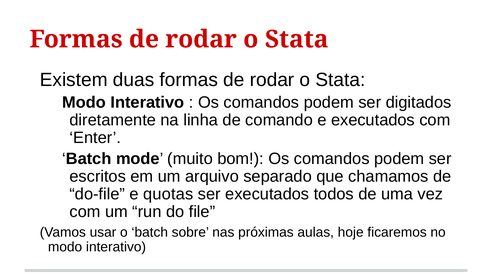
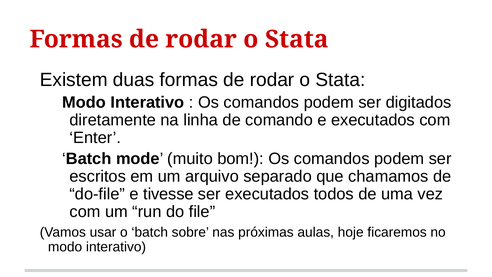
quotas: quotas -> tivesse
